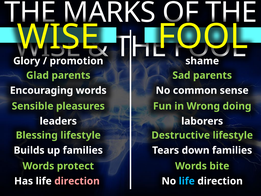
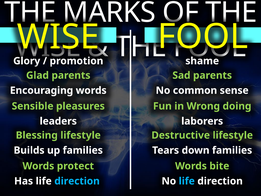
direction at (77, 181) colour: pink -> light blue
